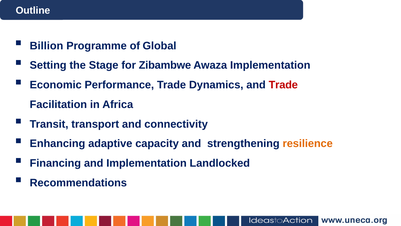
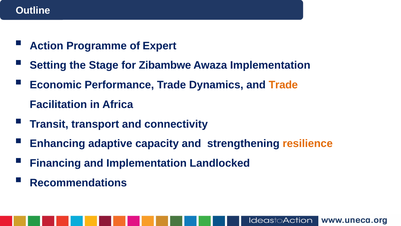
Billion: Billion -> Action
Global: Global -> Expert
Trade at (283, 85) colour: red -> orange
